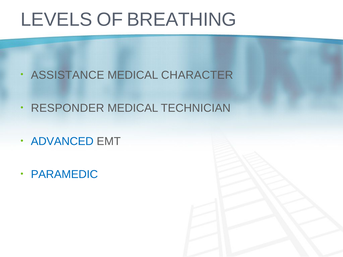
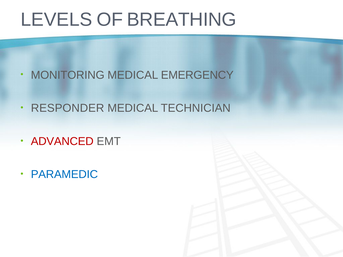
ASSISTANCE: ASSISTANCE -> MONITORING
CHARACTER: CHARACTER -> EMERGENCY
ADVANCED colour: blue -> red
